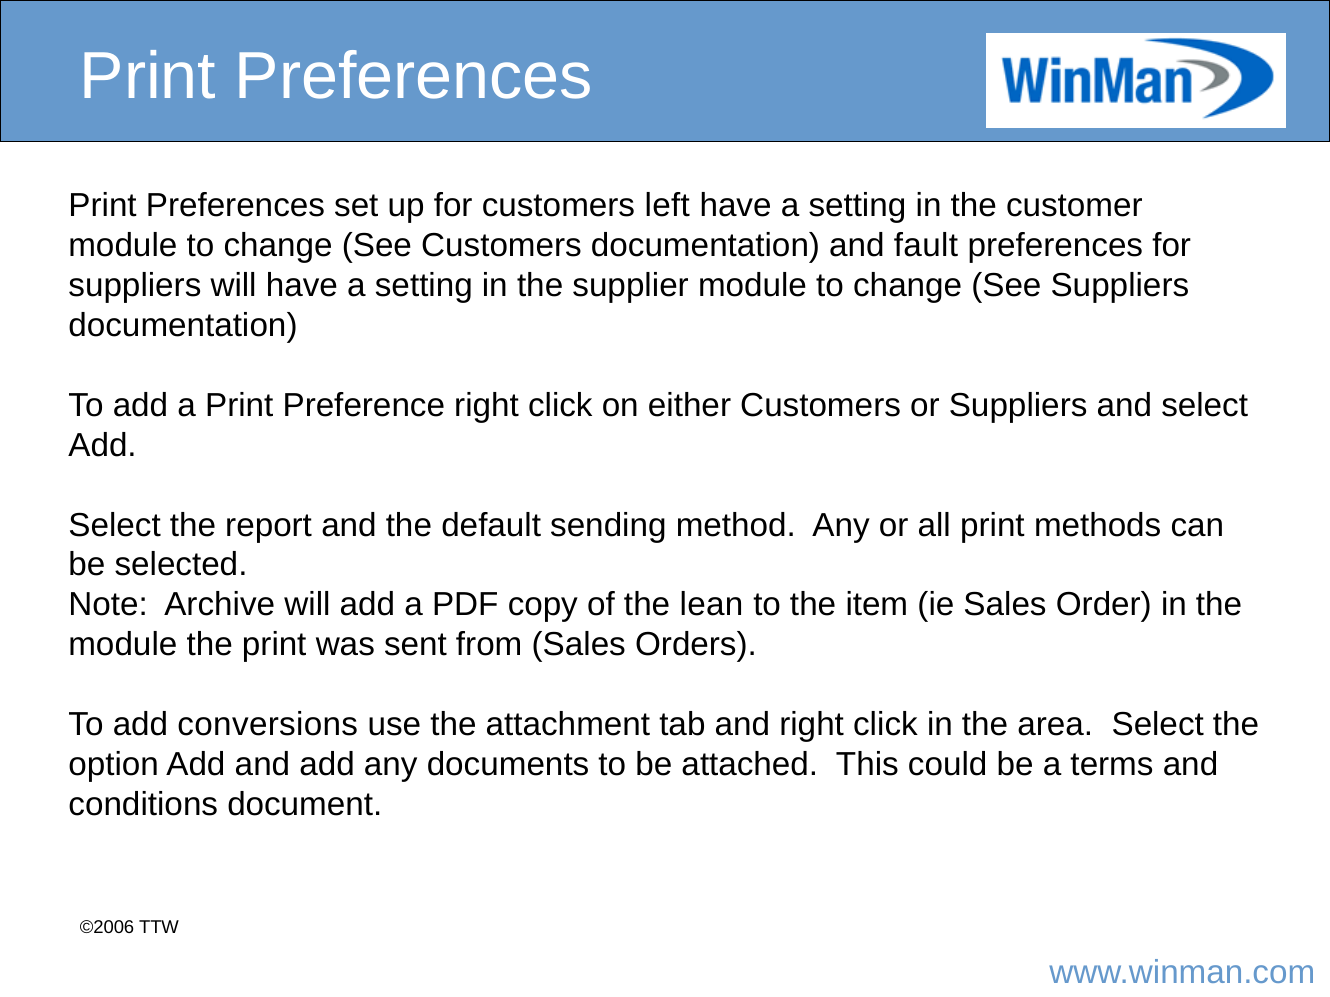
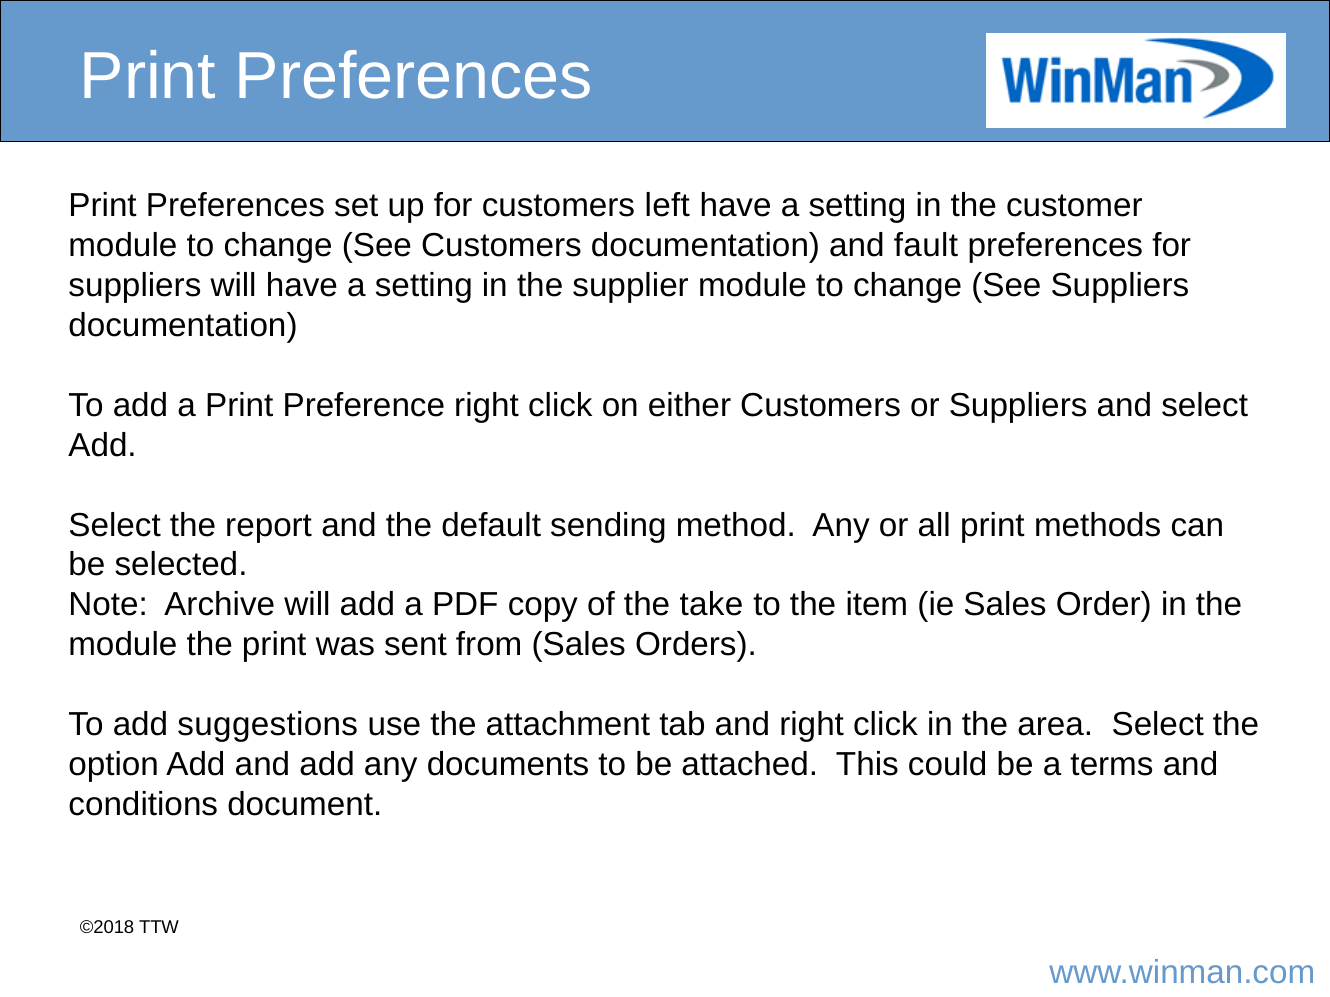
lean: lean -> take
conversions: conversions -> suggestions
©2006: ©2006 -> ©2018
